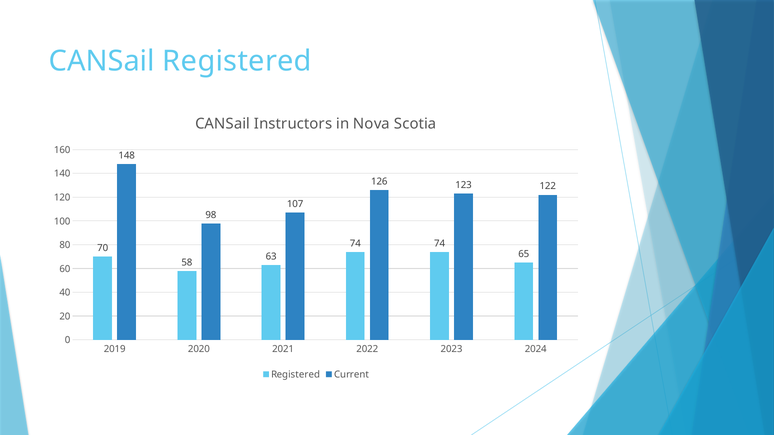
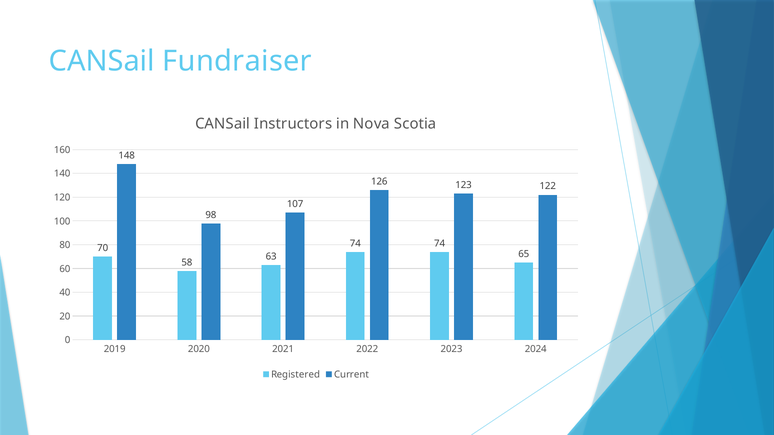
CANSail Registered: Registered -> Fundraiser
